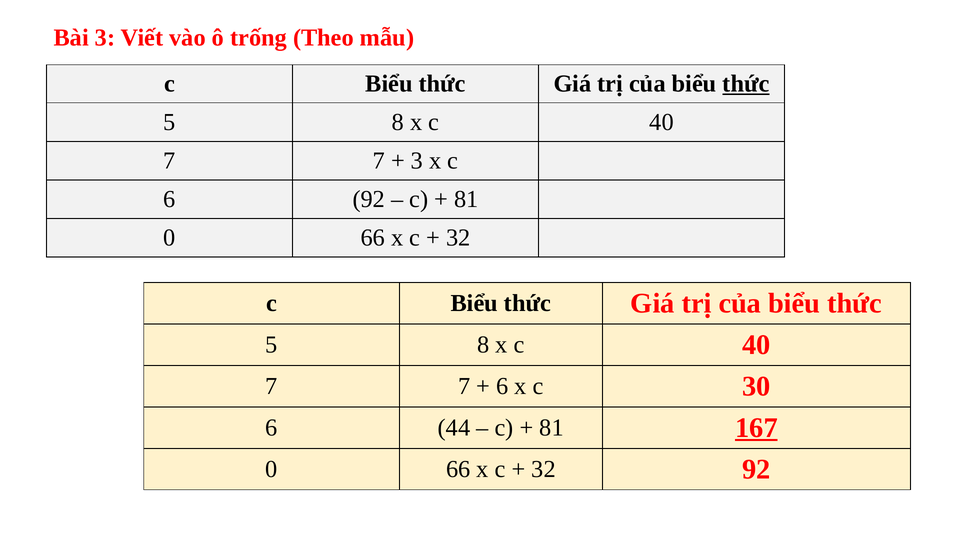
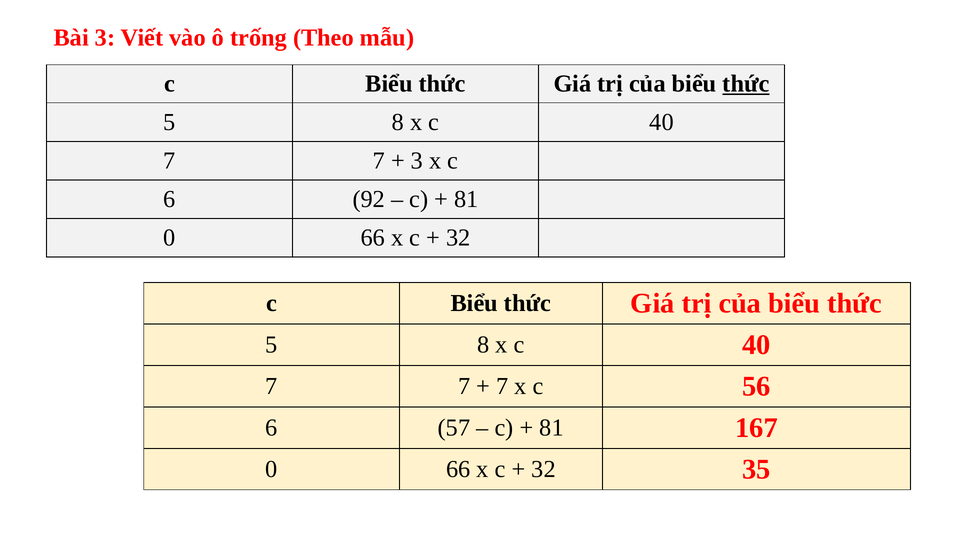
6 at (502, 386): 6 -> 7
30: 30 -> 56
44: 44 -> 57
167 underline: present -> none
32 92: 92 -> 35
